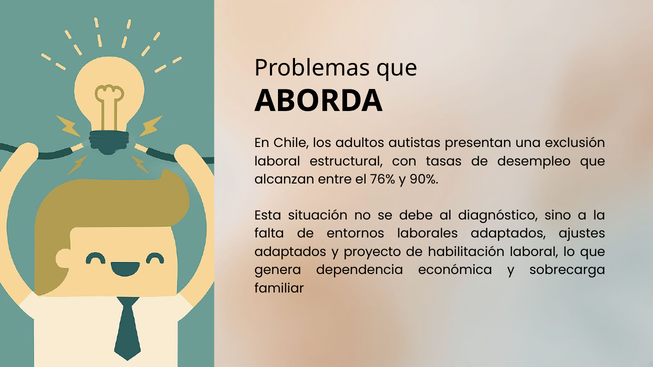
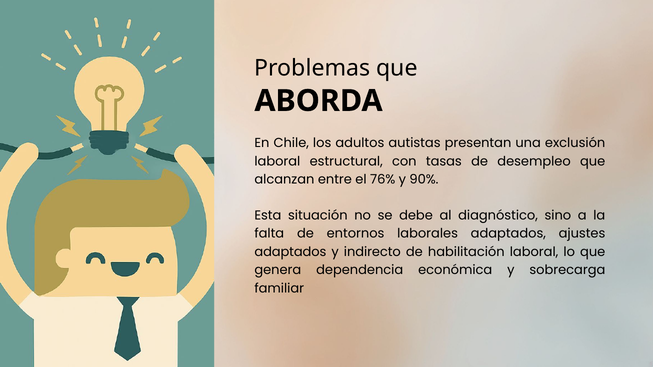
proyecto: proyecto -> indirecto
